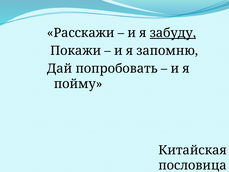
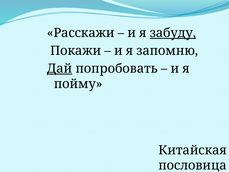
Дай underline: none -> present
